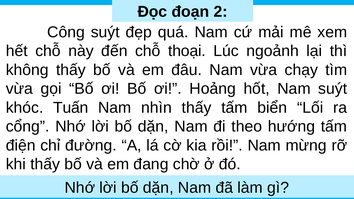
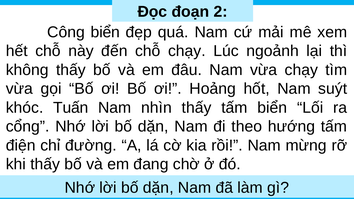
Công suýt: suýt -> biển
chỗ thoại: thoại -> chạy
